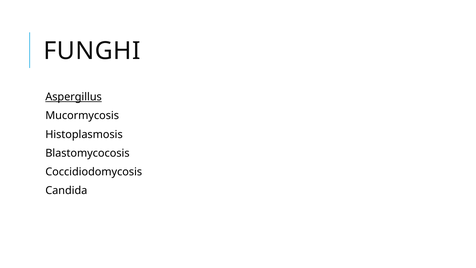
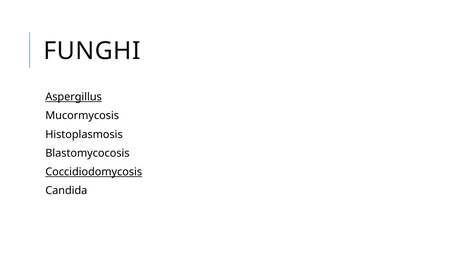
Coccidiodomycosis underline: none -> present
